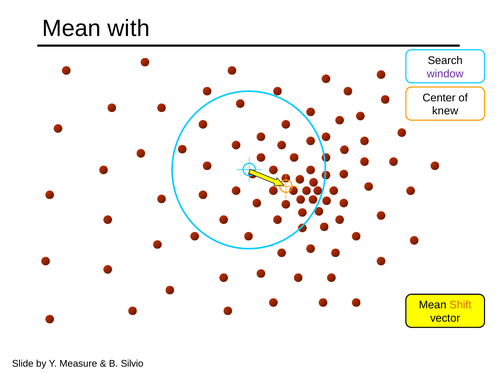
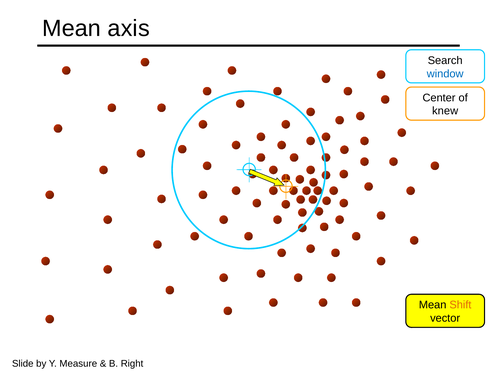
with: with -> axis
window colour: purple -> blue
Silvio: Silvio -> Right
